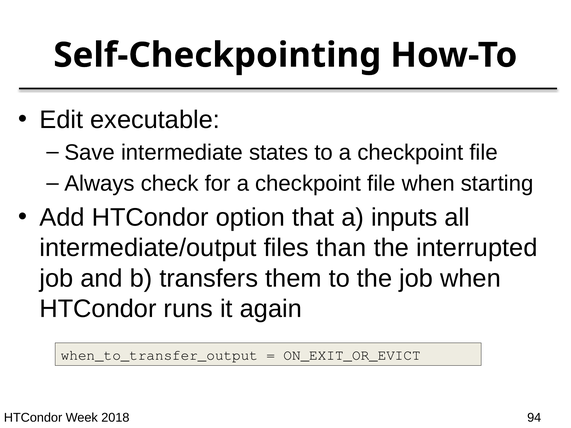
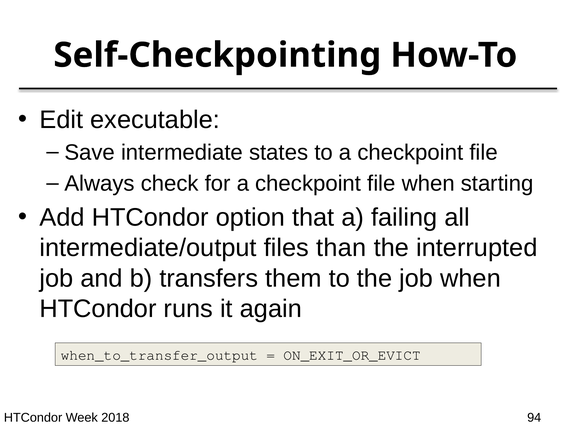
inputs: inputs -> failing
